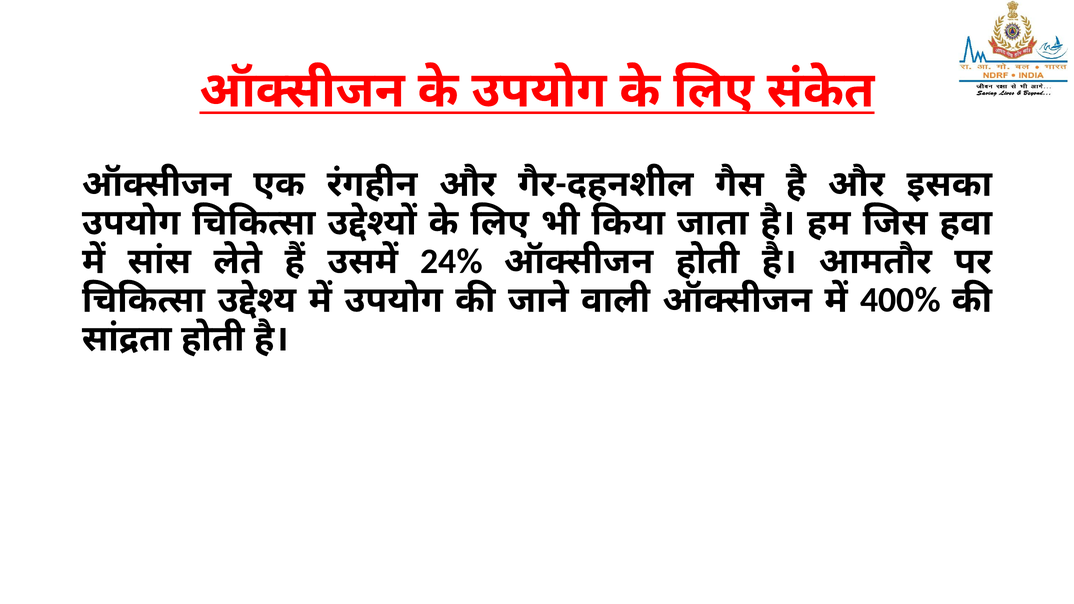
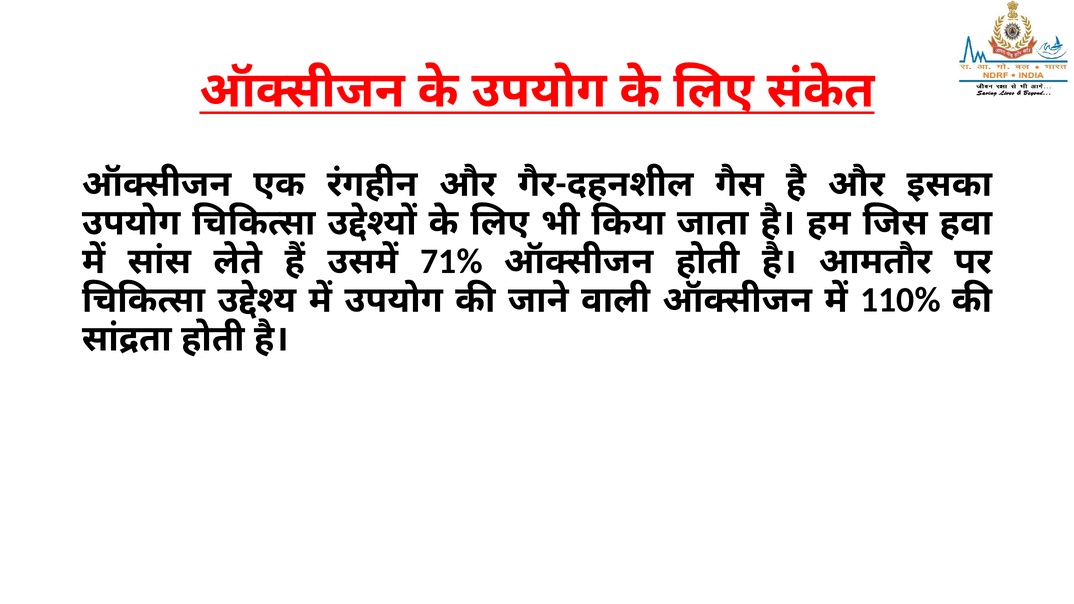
24%: 24% -> 71%
400%: 400% -> 110%
